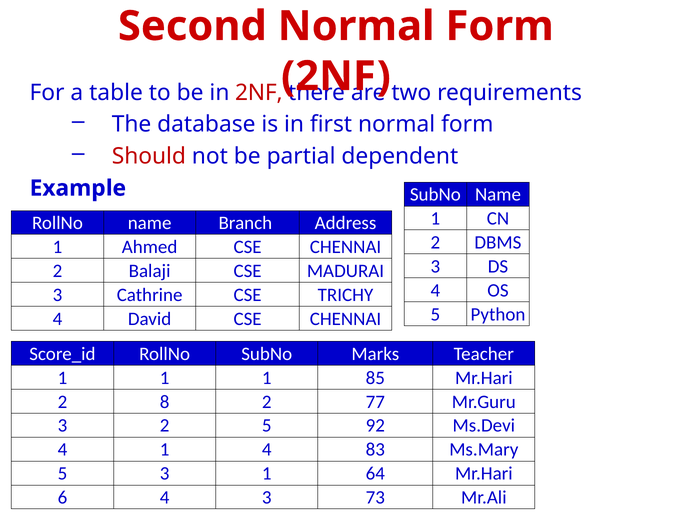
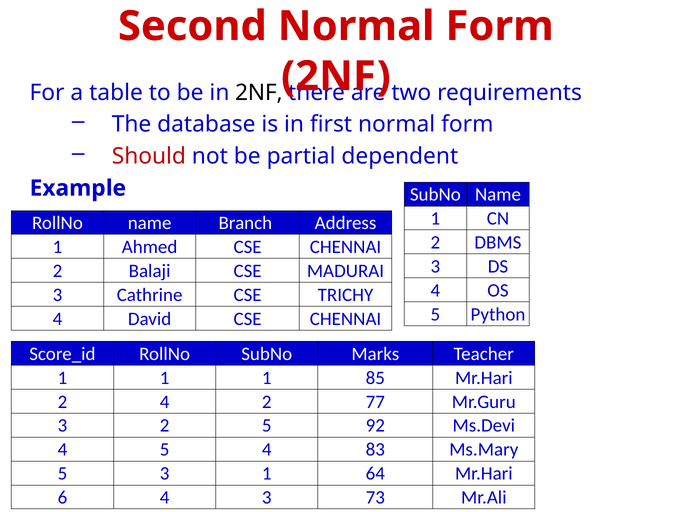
2NF at (259, 93) colour: red -> black
2 8: 8 -> 4
4 1: 1 -> 5
